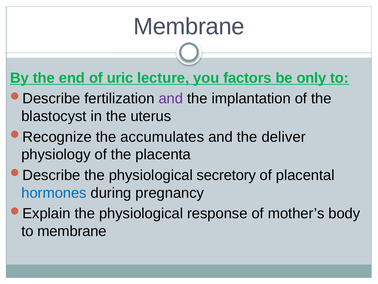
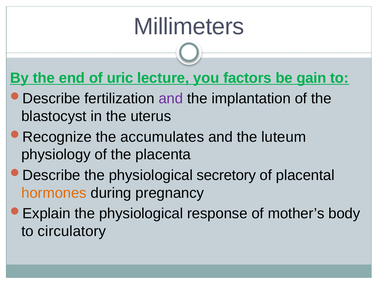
Membrane at (189, 26): Membrane -> Millimeters
only: only -> gain
deliver: deliver -> luteum
hormones colour: blue -> orange
to membrane: membrane -> circulatory
